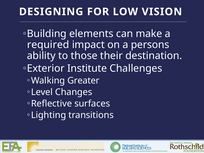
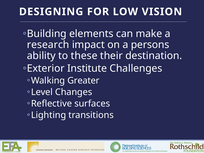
required: required -> research
those: those -> these
